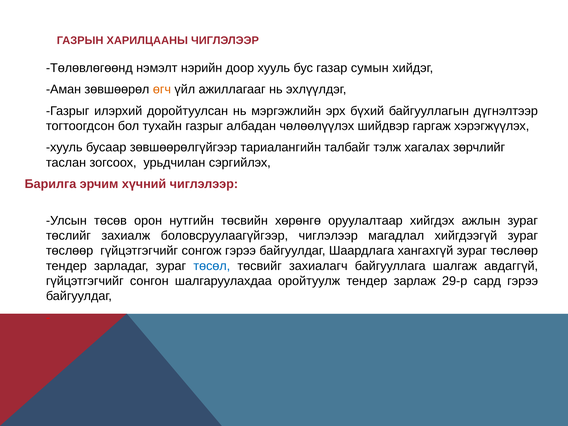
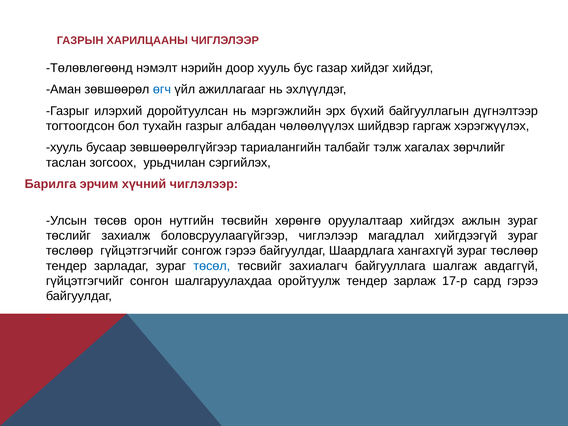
газар сумын: сумын -> хийдэг
өгч colour: orange -> blue
29-р: 29-р -> 17-р
